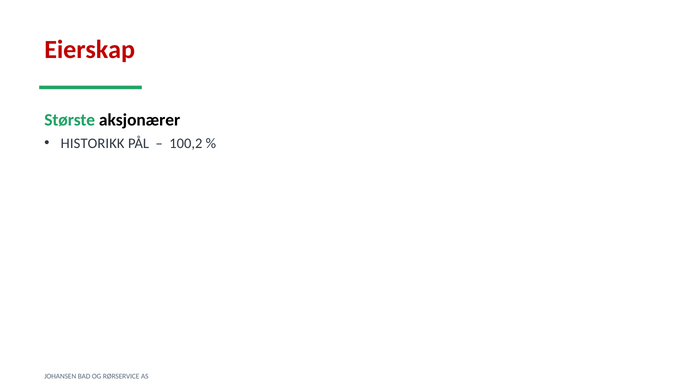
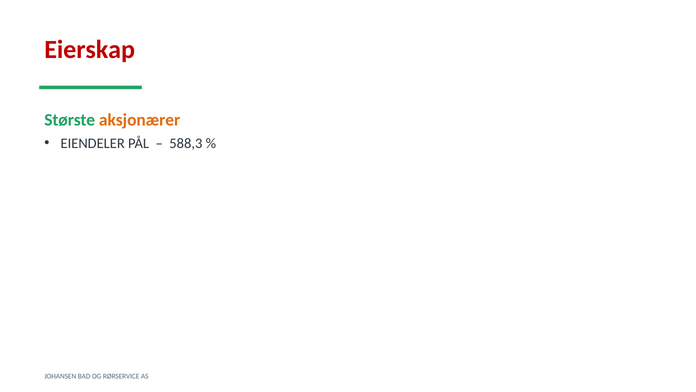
aksjonærer colour: black -> orange
HISTORIKK: HISTORIKK -> EIENDELER
100,2: 100,2 -> 588,3
